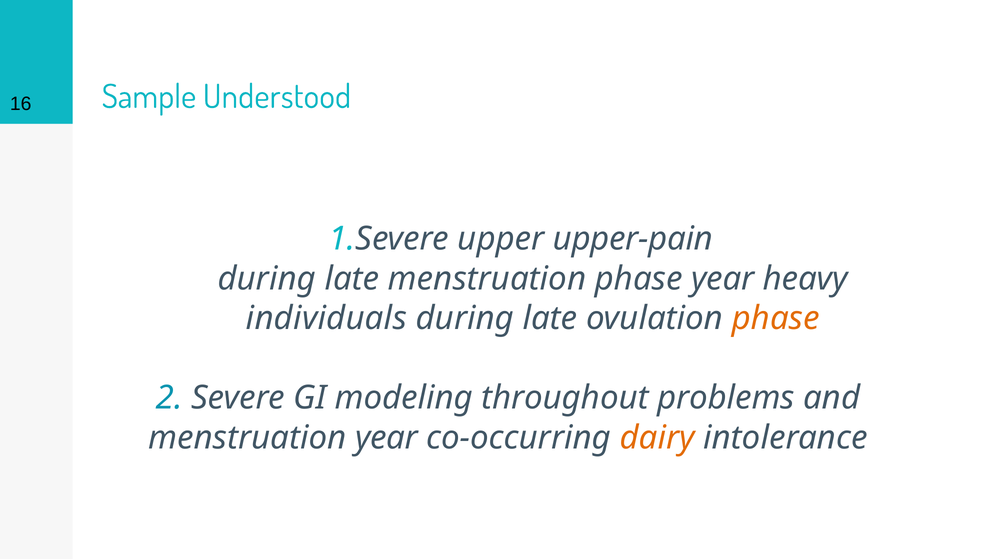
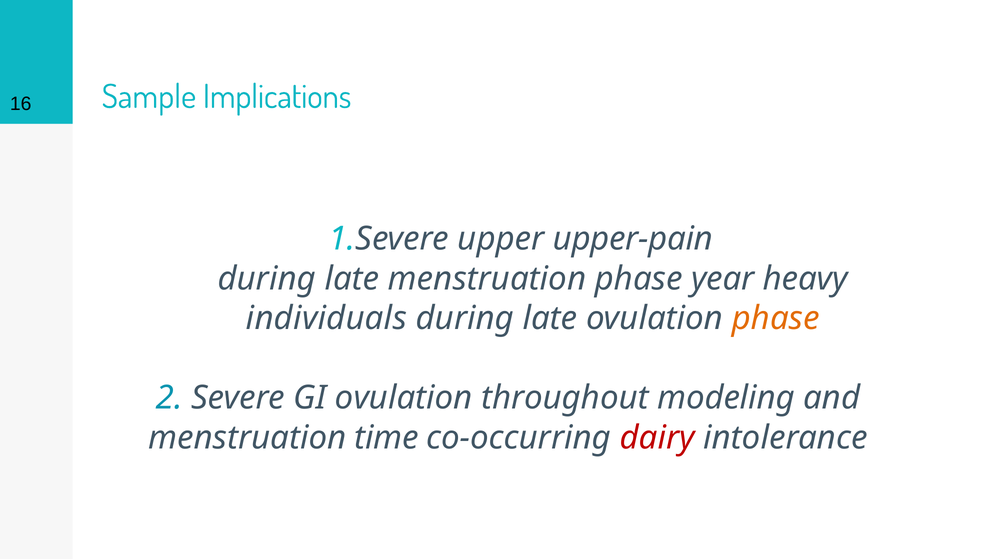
Understood: Understood -> Implications
GI modeling: modeling -> ovulation
problems: problems -> modeling
menstruation year: year -> time
dairy colour: orange -> red
